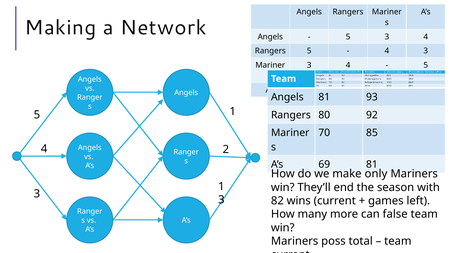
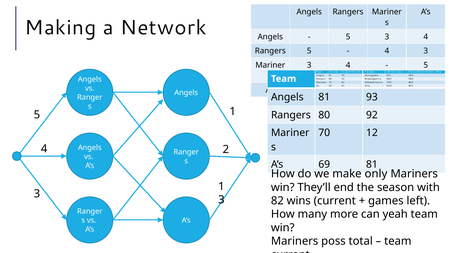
85: 85 -> 12
false: false -> yeah
